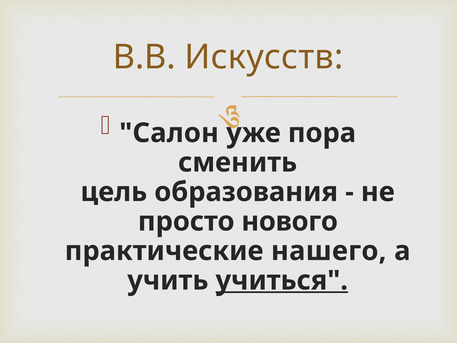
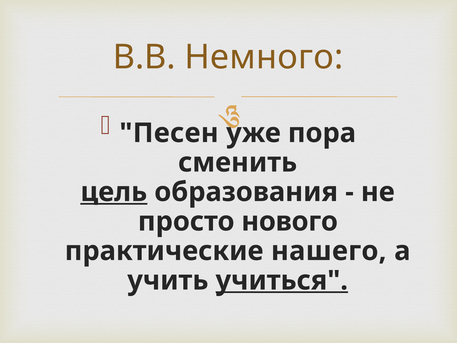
Искусств: Искусств -> Немного
Салон: Салон -> Песен
цель underline: none -> present
